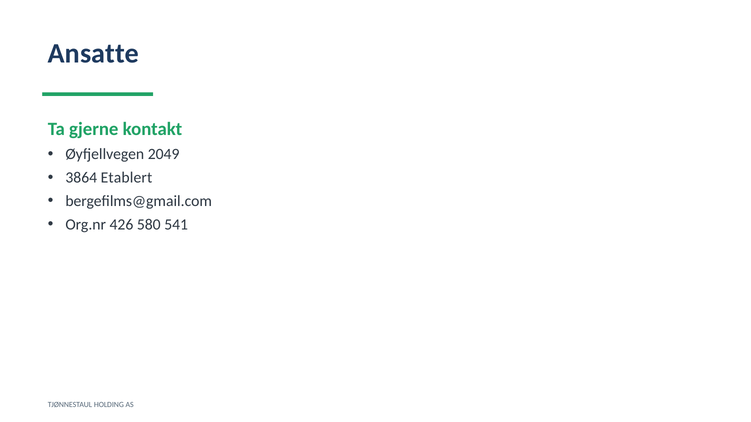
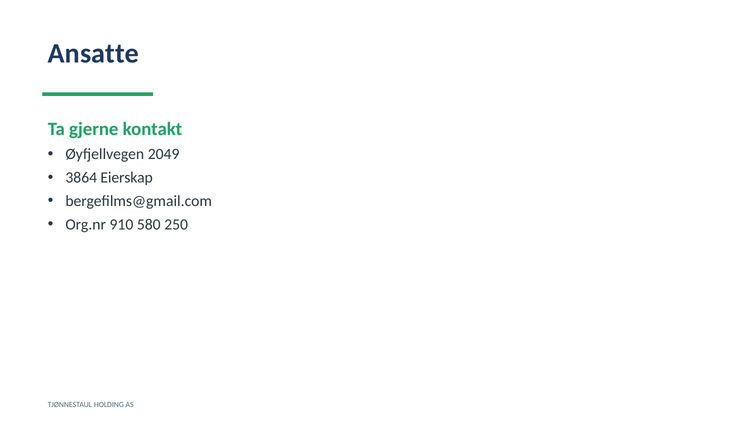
Etablert: Etablert -> Eierskap
426: 426 -> 910
541: 541 -> 250
